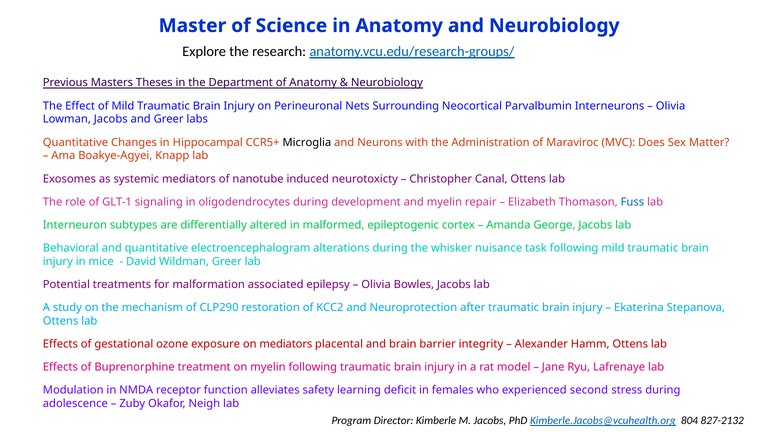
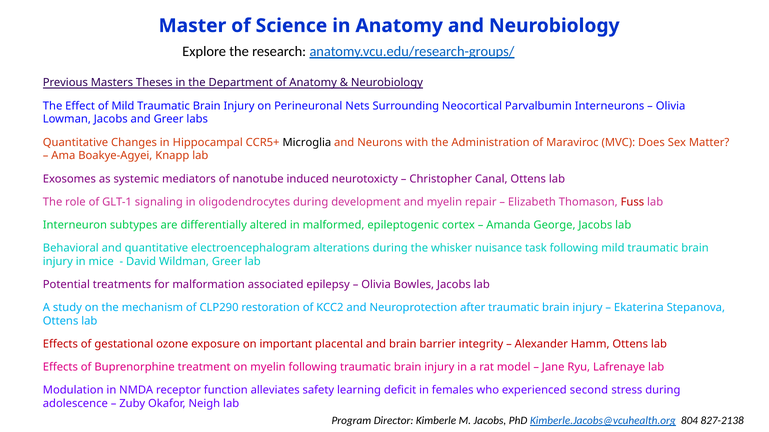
Fuss colour: blue -> red
on mediators: mediators -> important
827-2132: 827-2132 -> 827-2138
